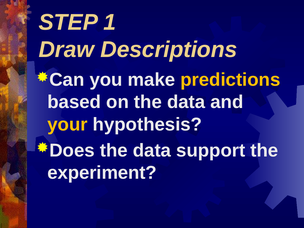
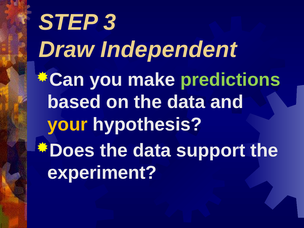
1: 1 -> 3
Descriptions: Descriptions -> Independent
predictions colour: yellow -> light green
